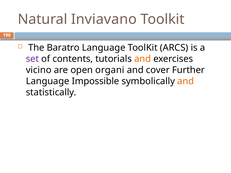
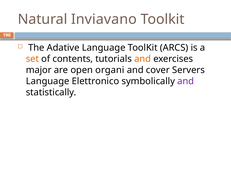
Baratro: Baratro -> Adative
set colour: purple -> orange
vicino: vicino -> major
Further: Further -> Servers
Impossible: Impossible -> Elettronico
and at (186, 81) colour: orange -> purple
